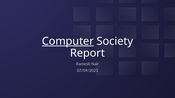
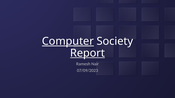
Report underline: none -> present
